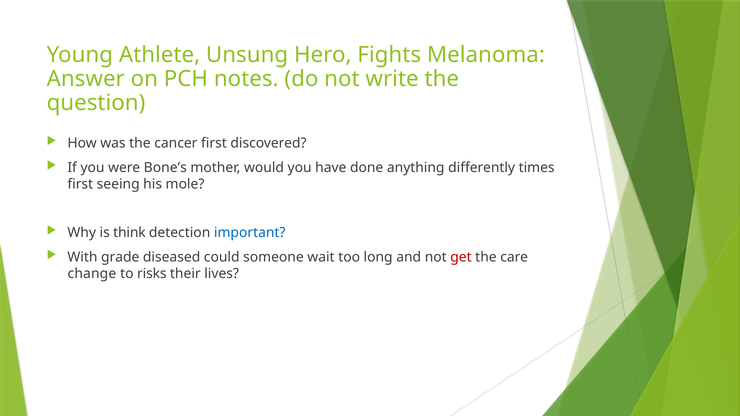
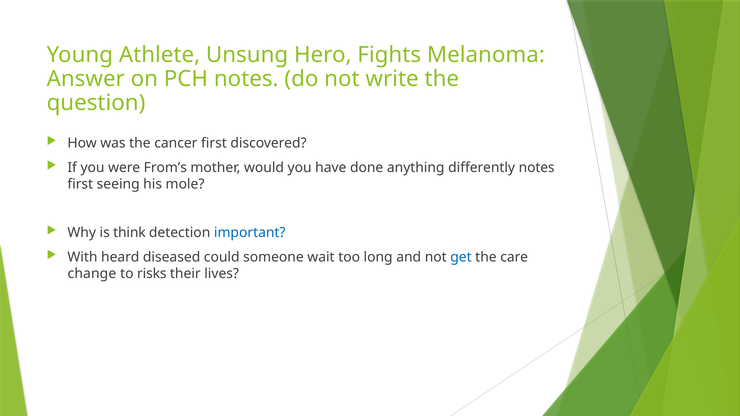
Bone’s: Bone’s -> From’s
differently times: times -> notes
grade: grade -> heard
get colour: red -> blue
